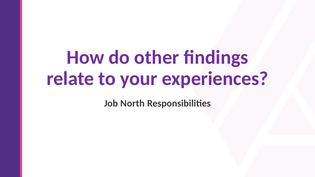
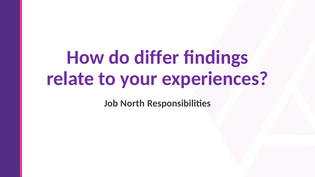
other: other -> differ
